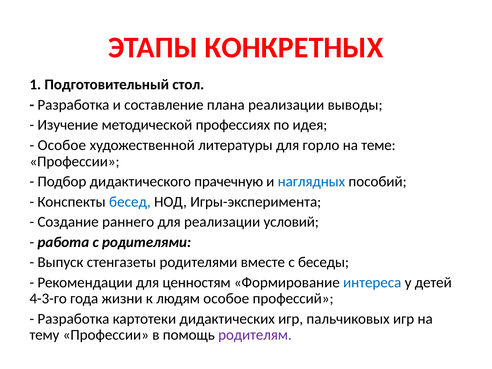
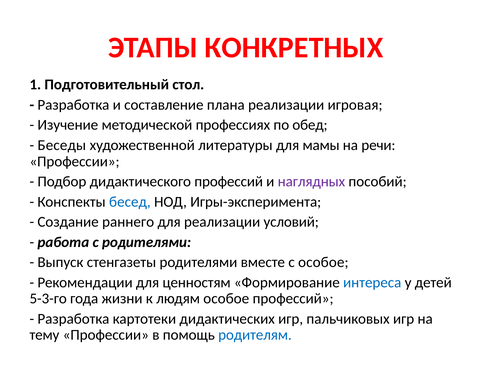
выводы: выводы -> игровая
идея: идея -> обед
Особое at (62, 145): Особое -> Беседы
горло: горло -> мамы
теме: теме -> речи
дидактического прачечную: прачечную -> профессий
наглядных colour: blue -> purple
с беседы: беседы -> особое
4-3-го: 4-3-го -> 5-3-го
родителям colour: purple -> blue
